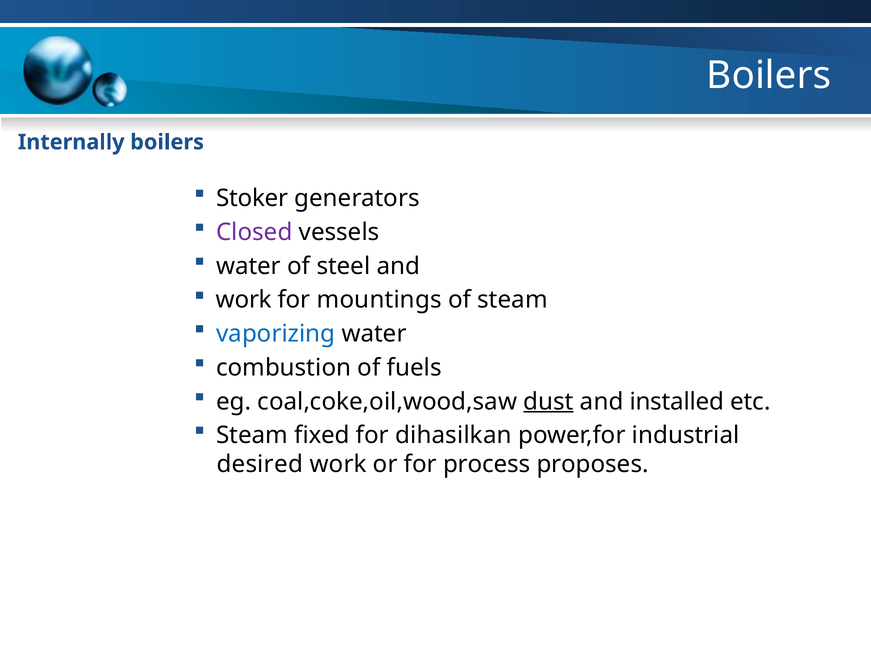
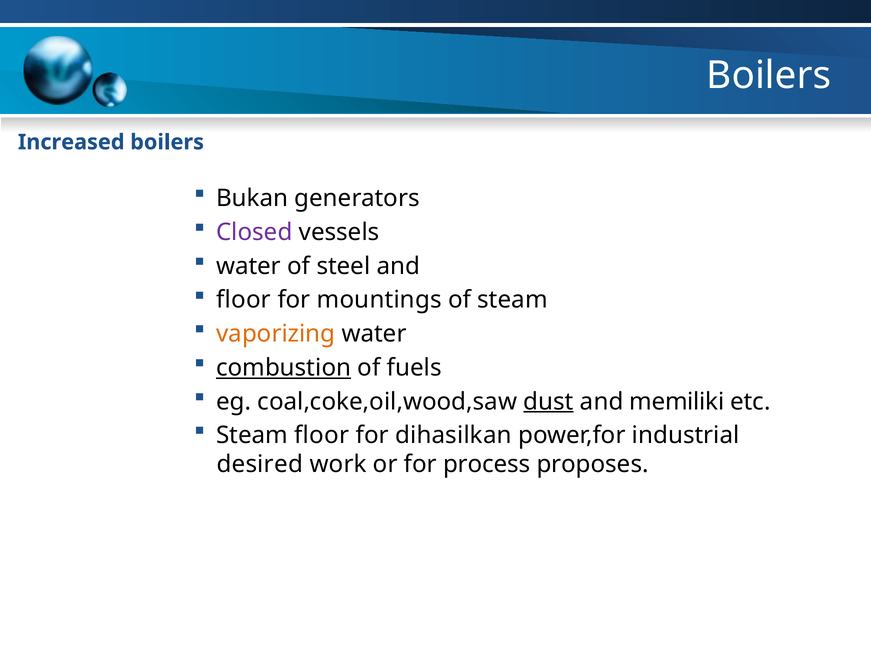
Internally: Internally -> Increased
Stoker: Stoker -> Bukan
work at (244, 300): work -> floor
vaporizing colour: blue -> orange
combustion underline: none -> present
installed: installed -> memiliki
Steam fixed: fixed -> floor
